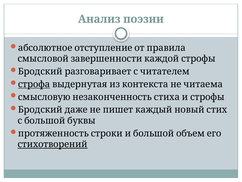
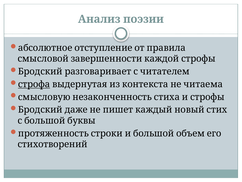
стихотворений underline: present -> none
